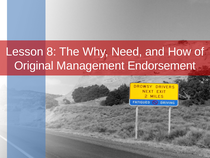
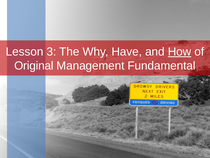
8: 8 -> 3
Need: Need -> Have
How underline: none -> present
Endorsement: Endorsement -> Fundamental
